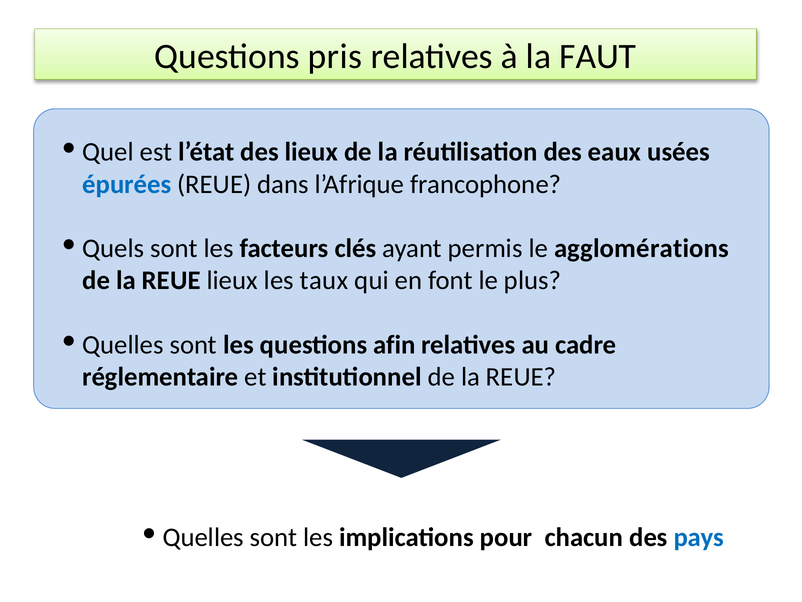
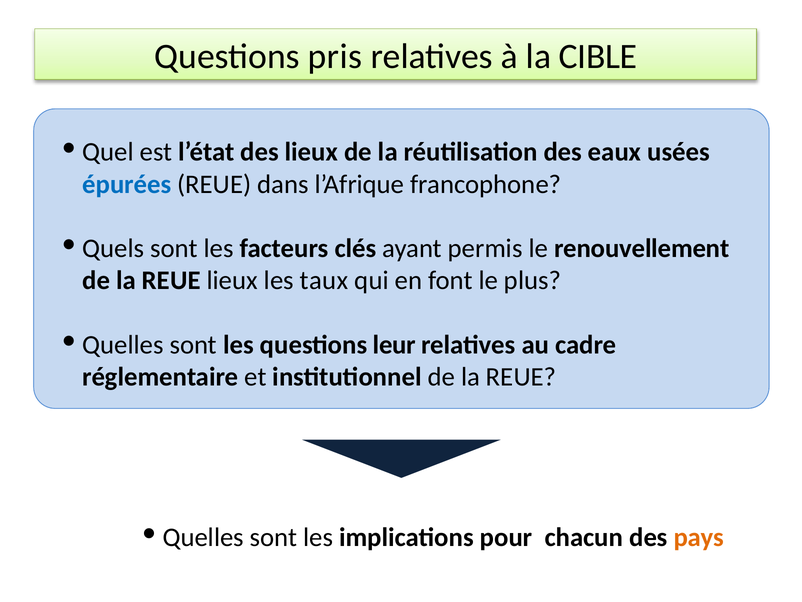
FAUT: FAUT -> CIBLE
agglomérations: agglomérations -> renouvellement
afin: afin -> leur
pays colour: blue -> orange
